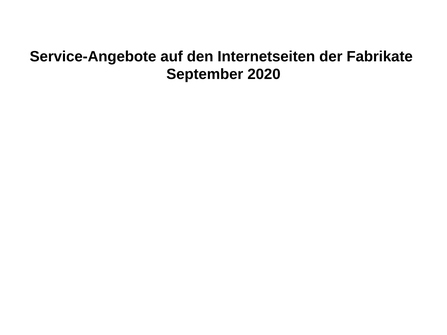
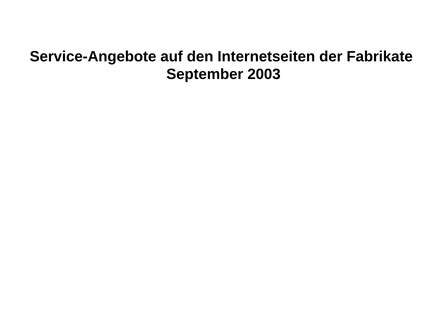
2020: 2020 -> 2003
